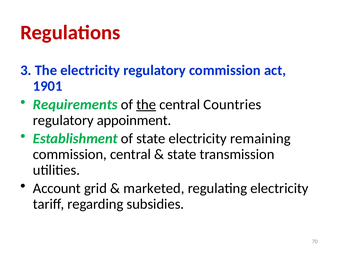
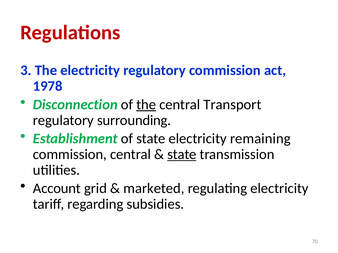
1901: 1901 -> 1978
Requirements: Requirements -> Disconnection
Countries: Countries -> Transport
appoinment: appoinment -> surrounding
state at (182, 155) underline: none -> present
